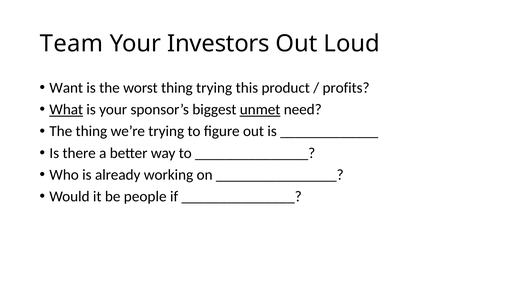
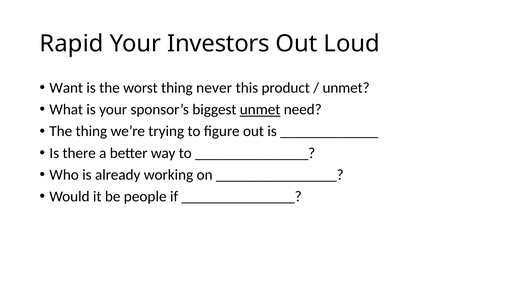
Team: Team -> Rapid
thing trying: trying -> never
profits at (346, 88): profits -> unmet
What underline: present -> none
